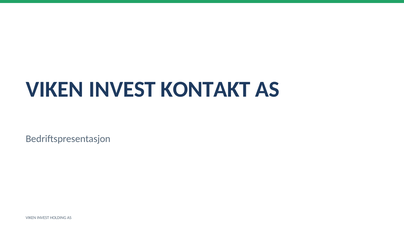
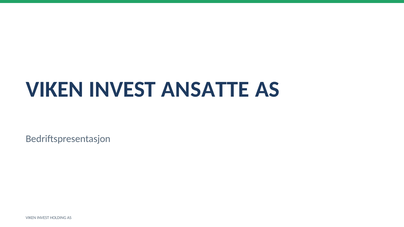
KONTAKT: KONTAKT -> ANSATTE
